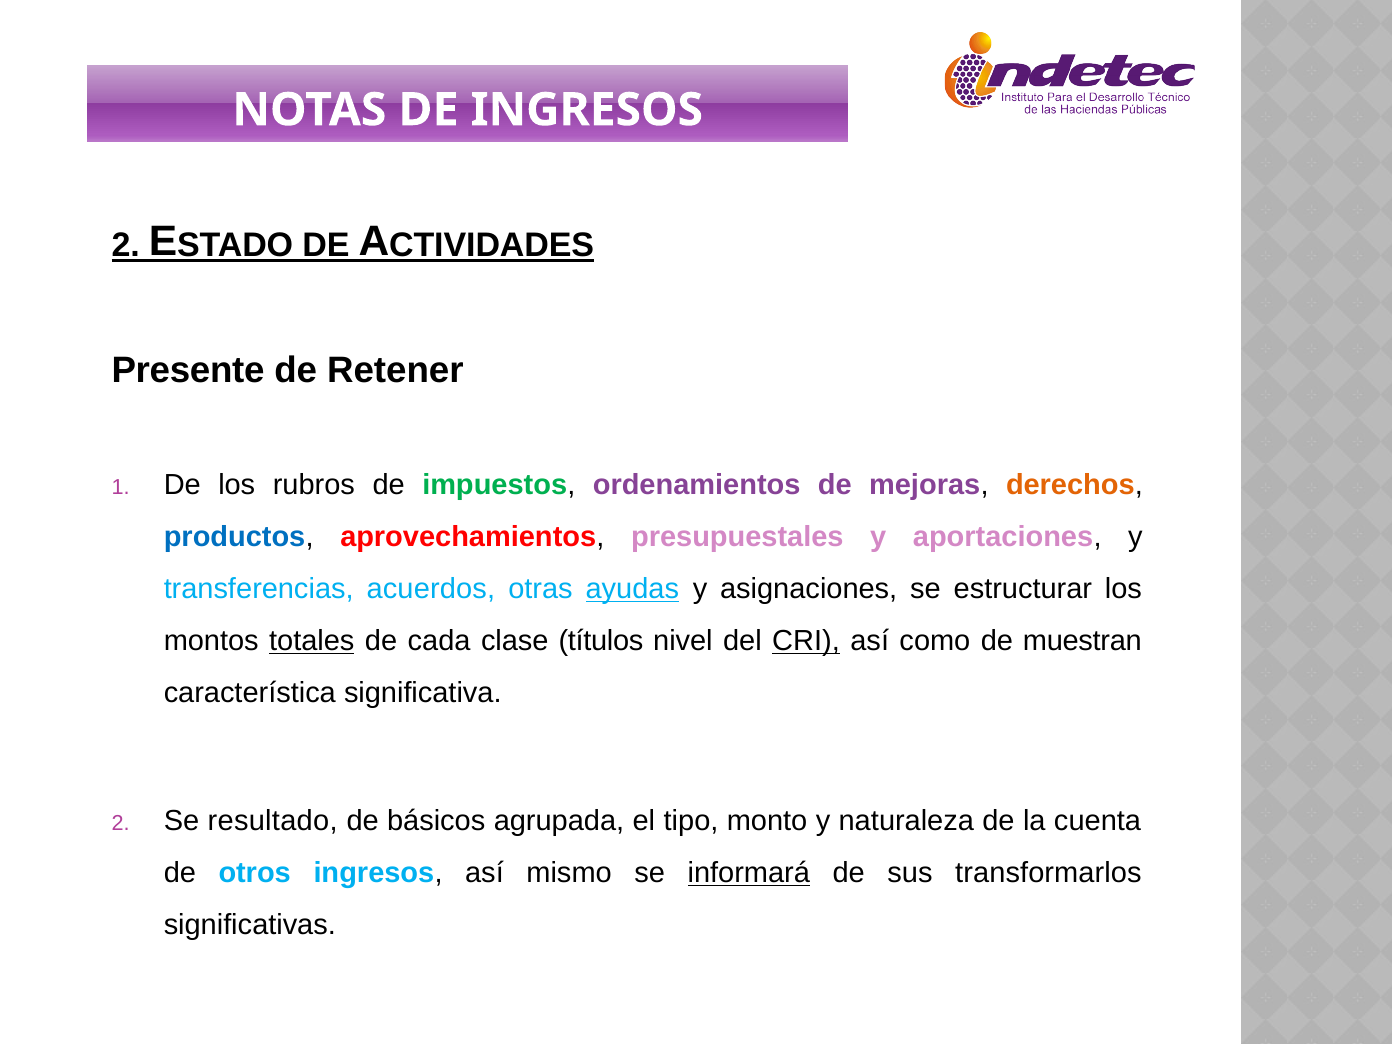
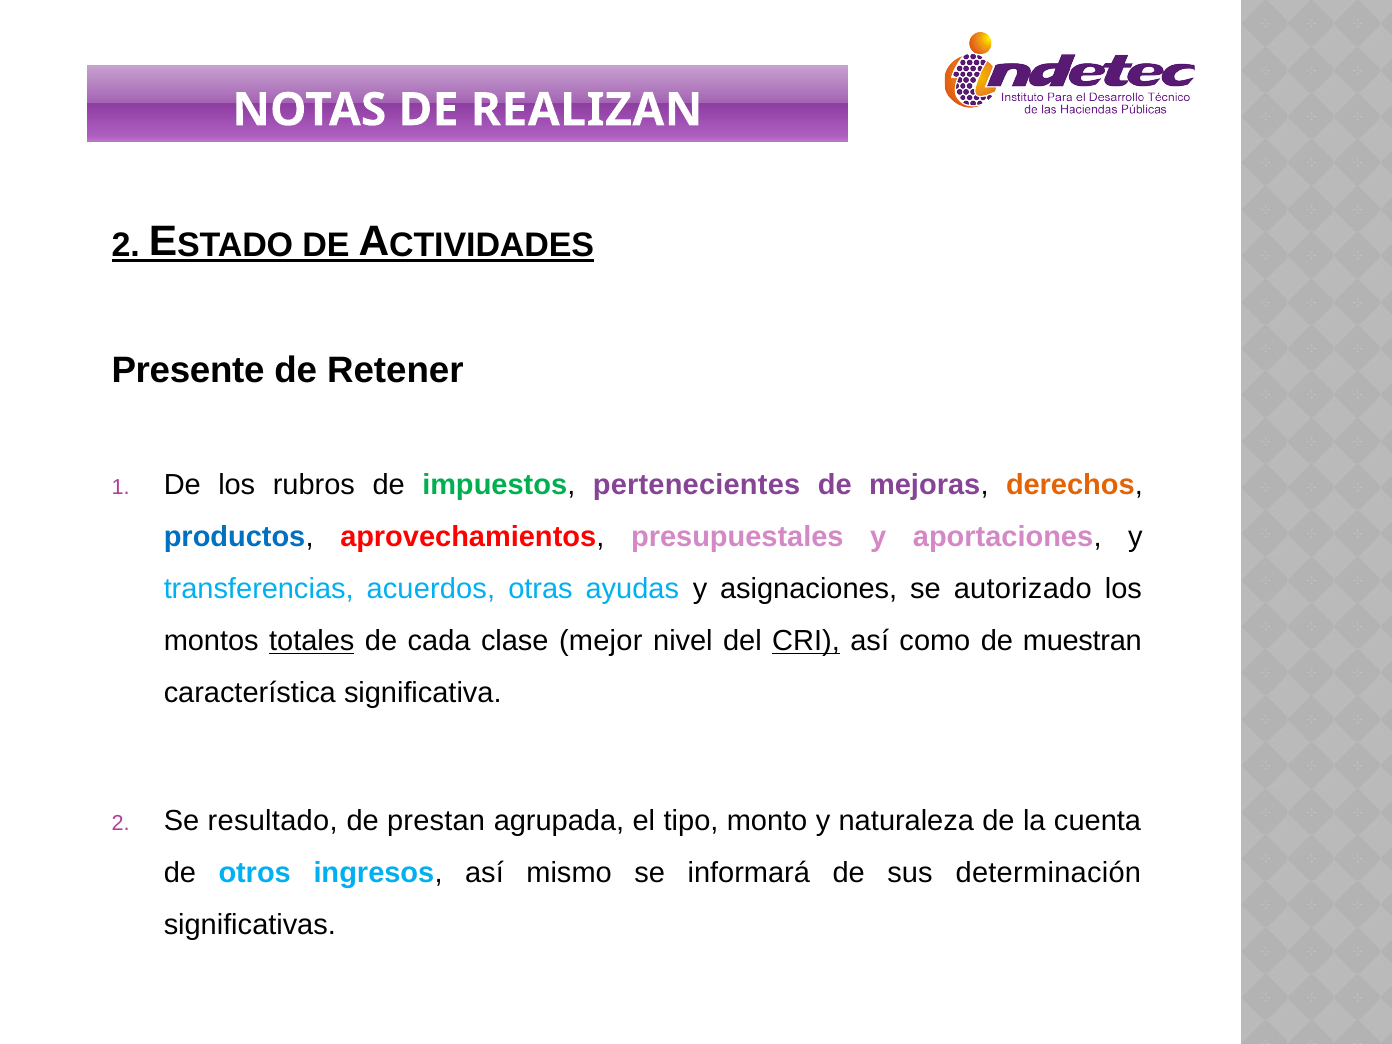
DE INGRESOS: INGRESOS -> REALIZAN
ordenamientos: ordenamientos -> pertenecientes
ayudas underline: present -> none
estructurar: estructurar -> autorizado
títulos: títulos -> mejor
básicos: básicos -> prestan
informará underline: present -> none
transformarlos: transformarlos -> determinación
